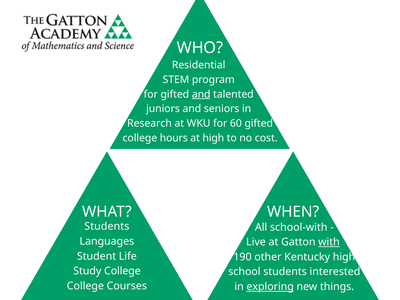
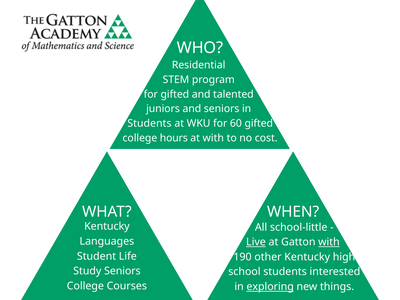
and at (201, 94) underline: present -> none
Research at (149, 123): Research -> Students
at high: high -> with
Students at (107, 226): Students -> Kentucky
school-with: school-with -> school-little
Live underline: none -> present
Study College: College -> Seniors
